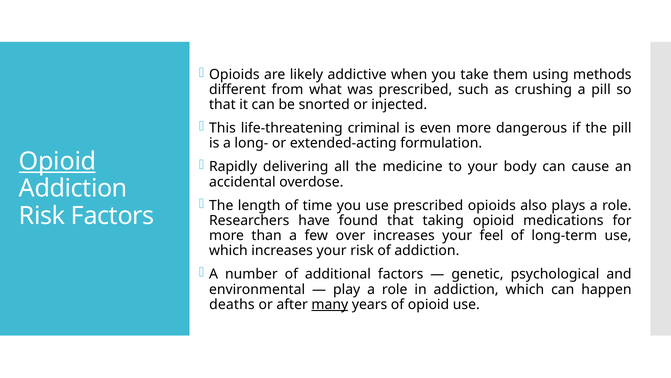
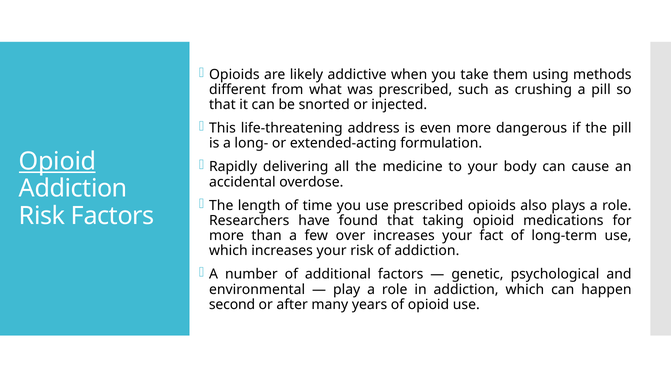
criminal: criminal -> address
feel: feel -> fact
deaths: deaths -> second
many underline: present -> none
